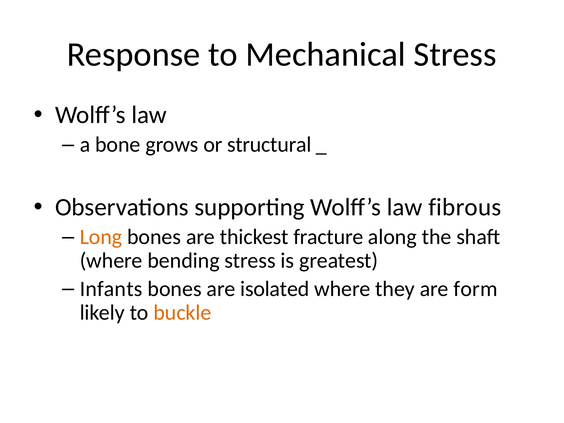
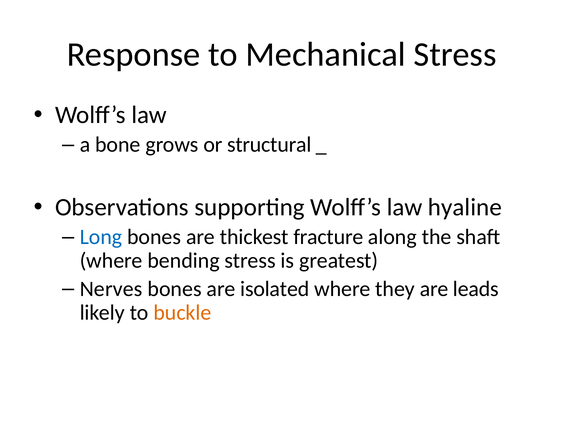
fibrous: fibrous -> hyaline
Long colour: orange -> blue
Infants: Infants -> Nerves
form: form -> leads
